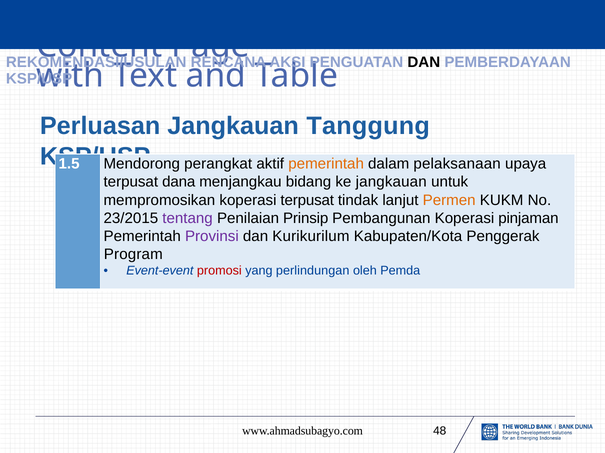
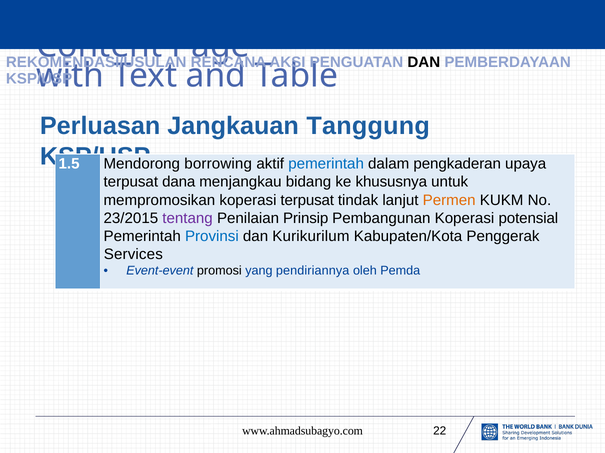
perangkat: perangkat -> borrowing
pemerintah at (326, 164) colour: orange -> blue
pelaksanaan: pelaksanaan -> pengkaderan
ke jangkauan: jangkauan -> khususnya
pinjaman: pinjaman -> potensial
Provinsi colour: purple -> blue
Program: Program -> Services
promosi colour: red -> black
perlindungan: perlindungan -> pendiriannya
48: 48 -> 22
